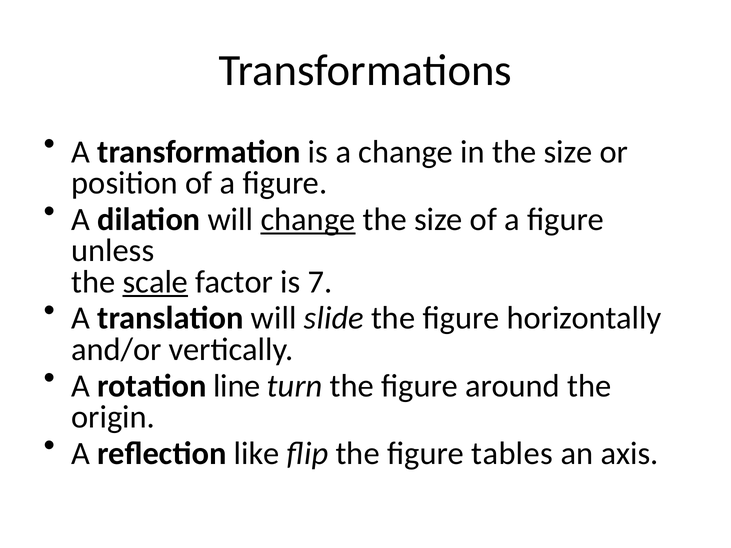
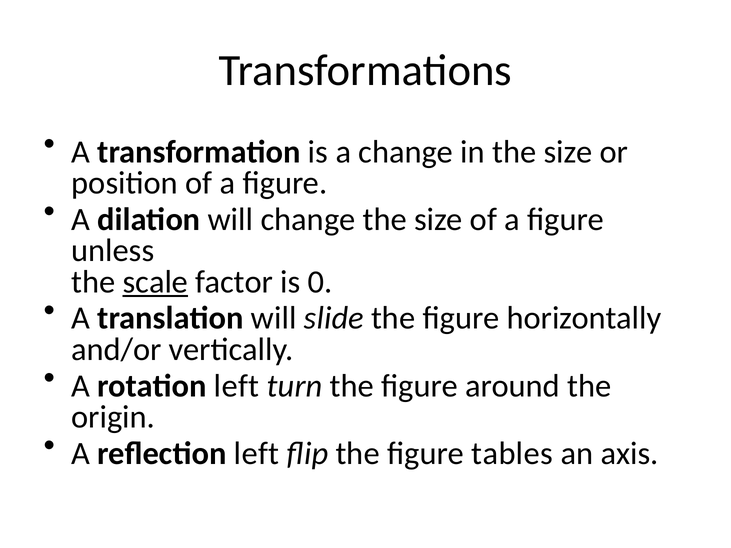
change at (308, 220) underline: present -> none
7: 7 -> 0
rotation line: line -> left
reflection like: like -> left
